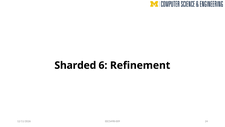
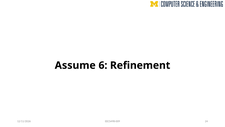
Sharded: Sharded -> Assume
